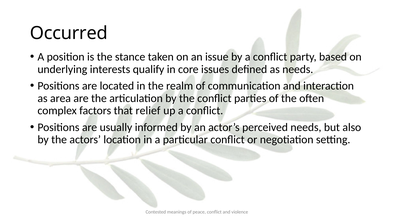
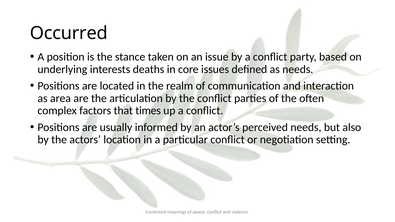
qualify: qualify -> deaths
relief: relief -> times
